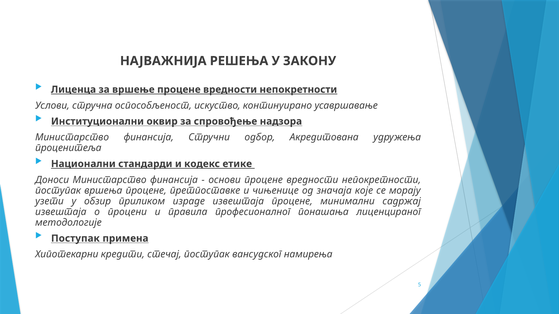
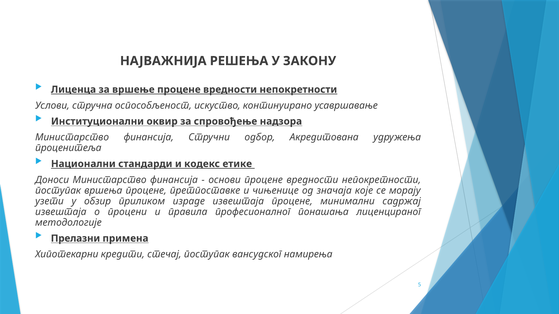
Поступак at (75, 239): Поступак -> Прелазни
